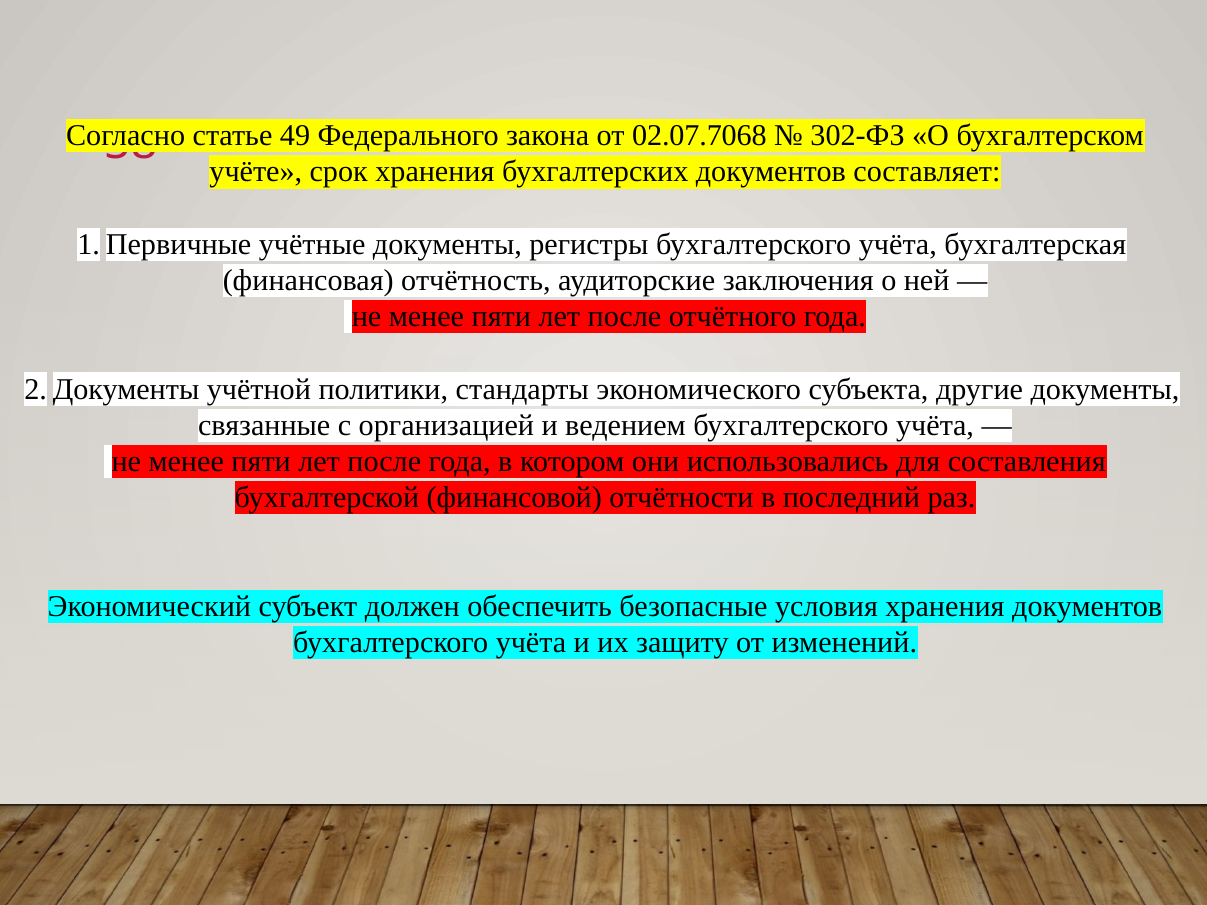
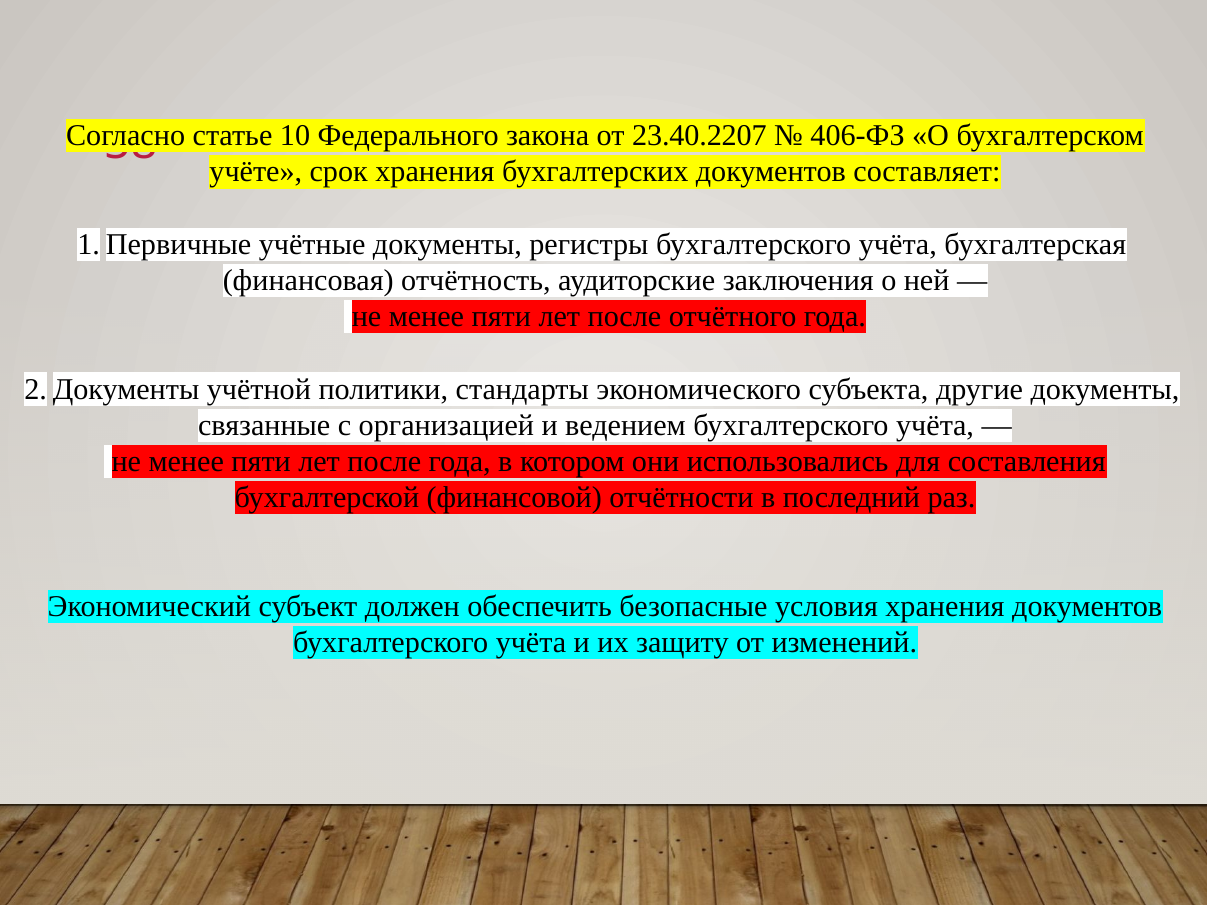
49: 49 -> 10
02.07.7068: 02.07.7068 -> 23.40.2207
302-ФЗ: 302-ФЗ -> 406-ФЗ
